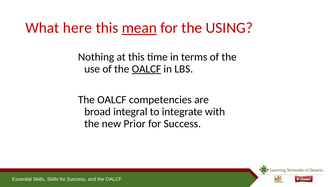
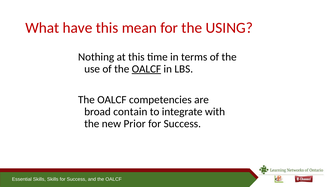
here: here -> have
mean underline: present -> none
integral: integral -> contain
